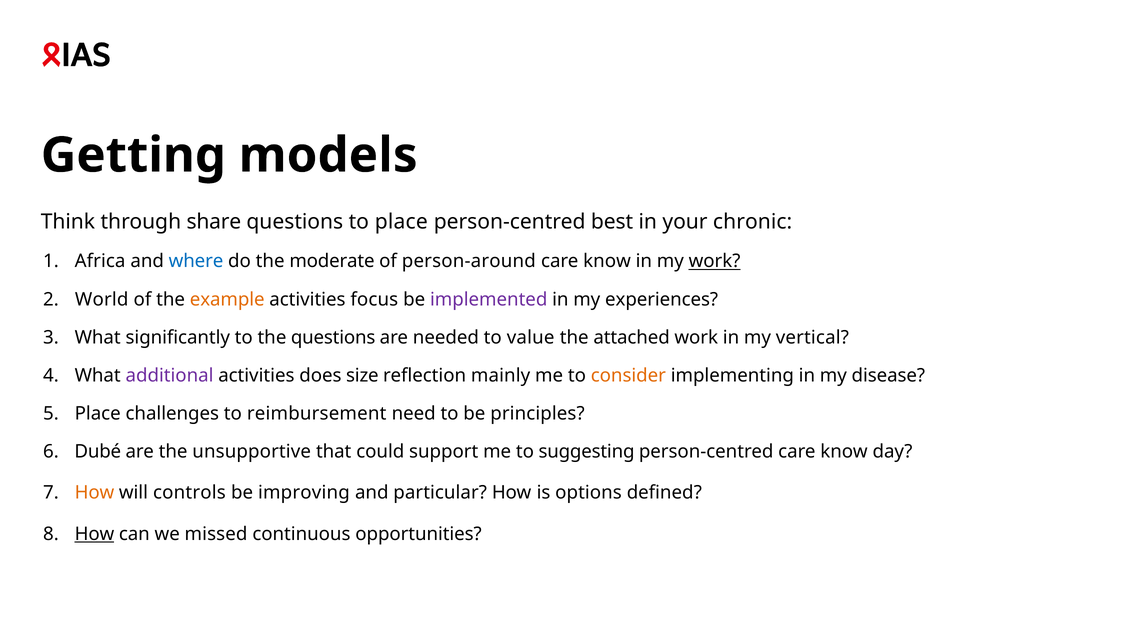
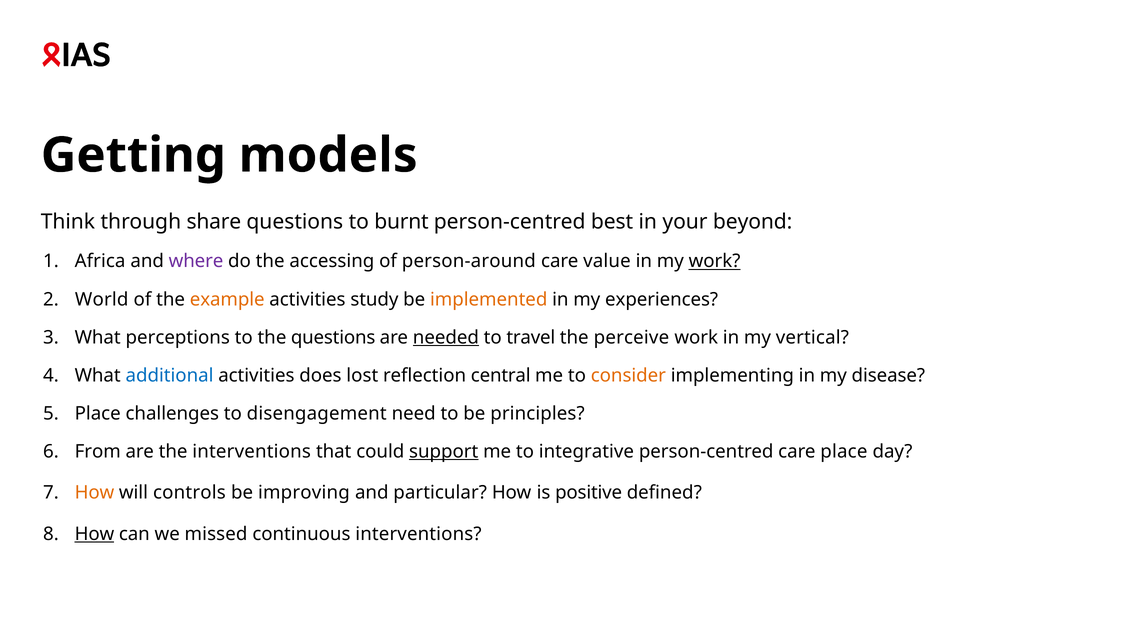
to place: place -> burnt
chronic: chronic -> beyond
where colour: blue -> purple
moderate: moderate -> accessing
know at (607, 261): know -> value
focus: focus -> study
implemented colour: purple -> orange
significantly: significantly -> perceptions
needed underline: none -> present
value: value -> travel
attached: attached -> perceive
additional colour: purple -> blue
size: size -> lost
mainly: mainly -> central
reimbursement: reimbursement -> disengagement
Dubé: Dubé -> From
the unsupportive: unsupportive -> interventions
support underline: none -> present
suggesting: suggesting -> integrative
person-centred care know: know -> place
options: options -> positive
continuous opportunities: opportunities -> interventions
